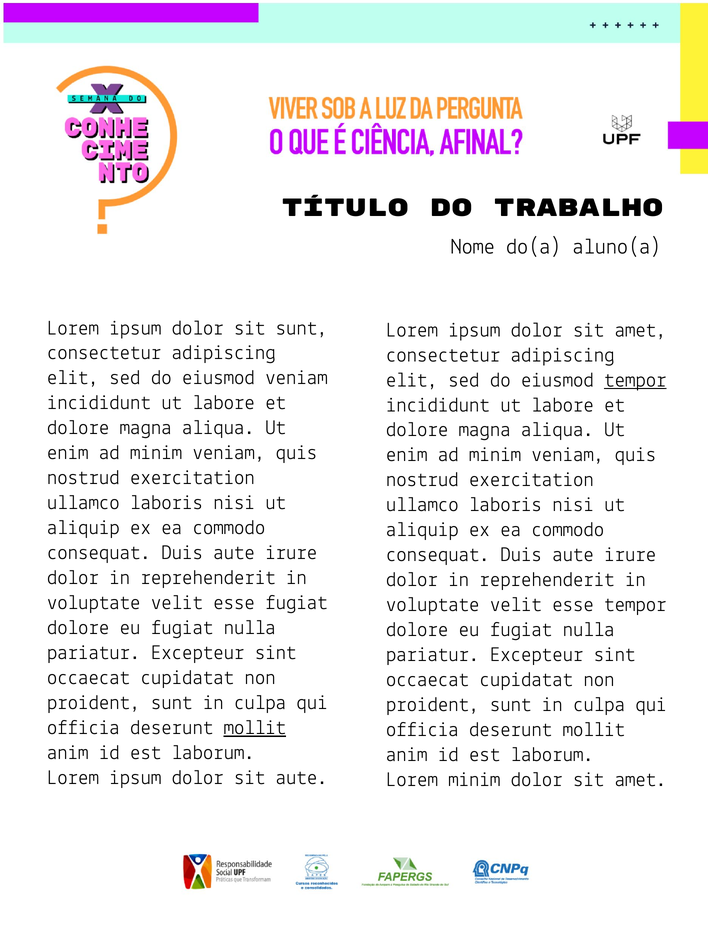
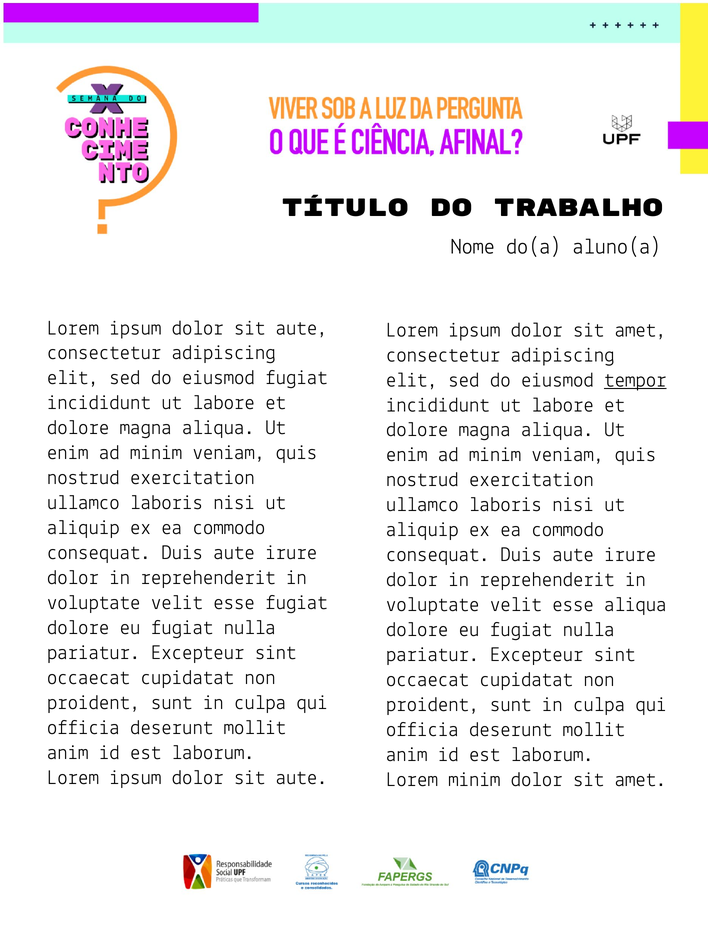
sunt at (302, 328): sunt -> aute
veniam at (296, 378): veniam -> fugiat
tempor at (635, 604): tempor -> aliqua
mollit at (255, 727) underline: present -> none
